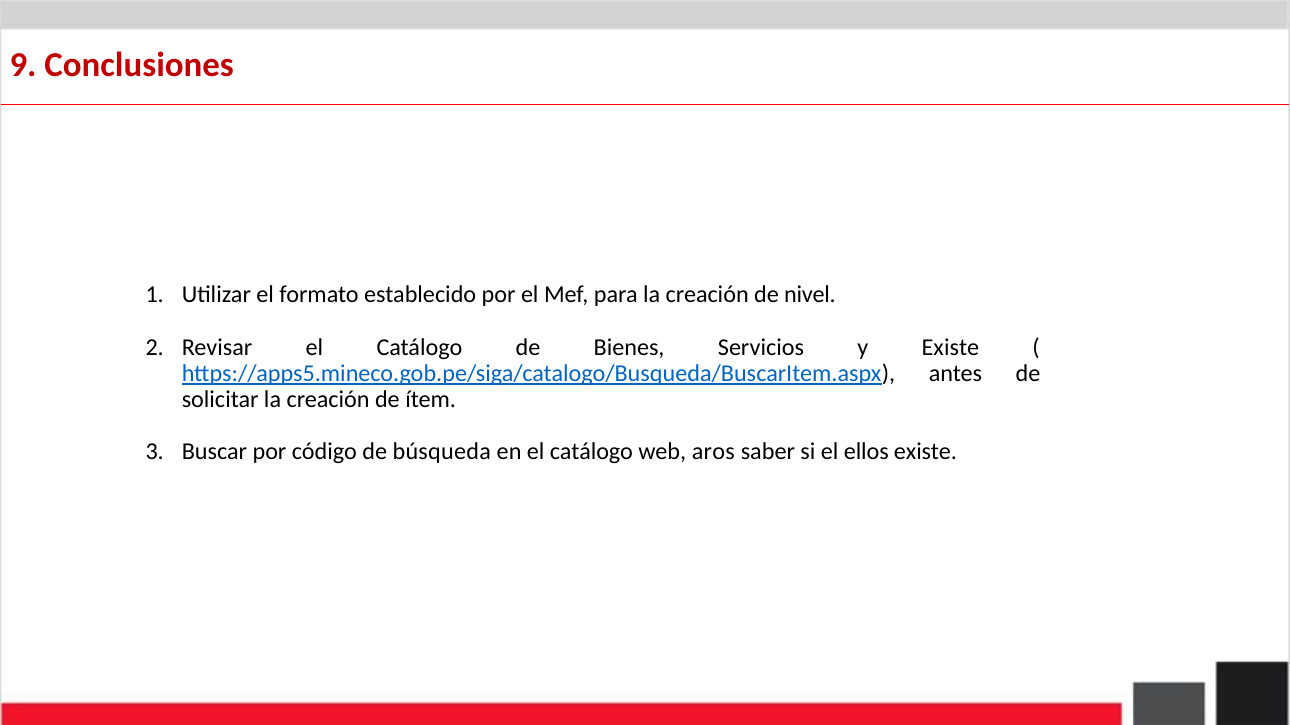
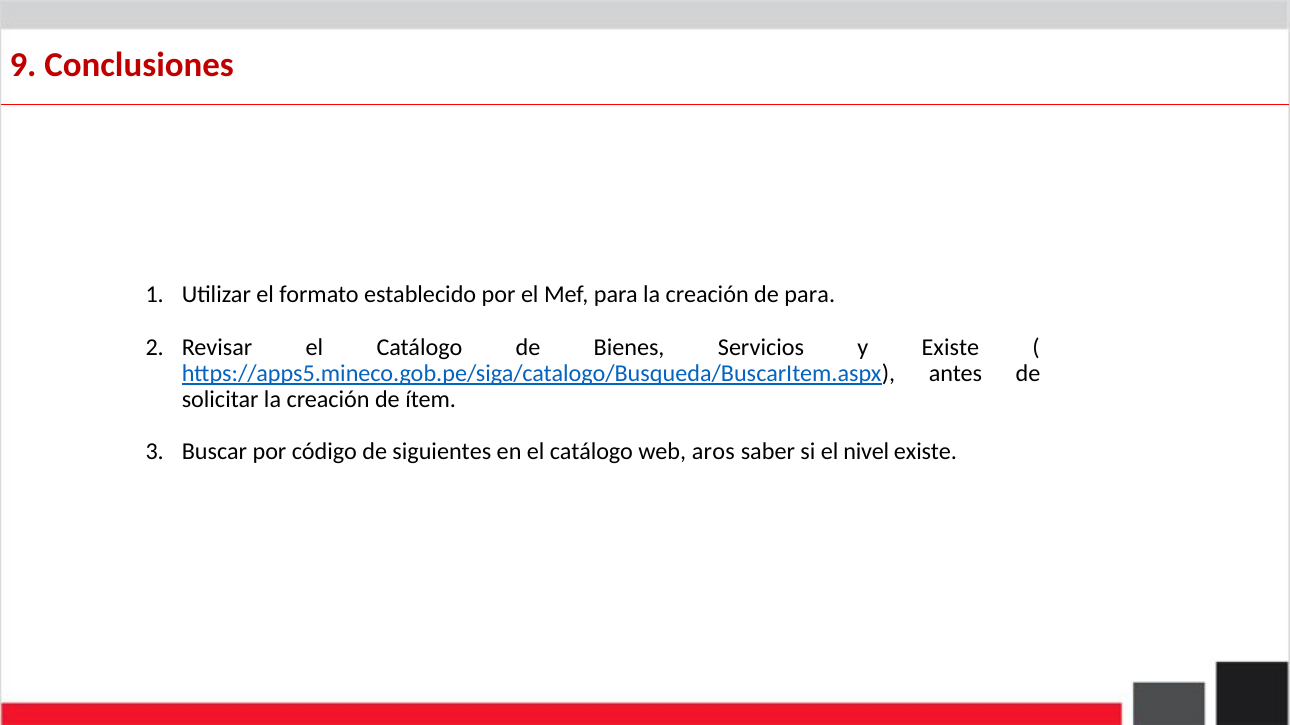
de nivel: nivel -> para
búsqueda: búsqueda -> siguientes
ellos: ellos -> nivel
